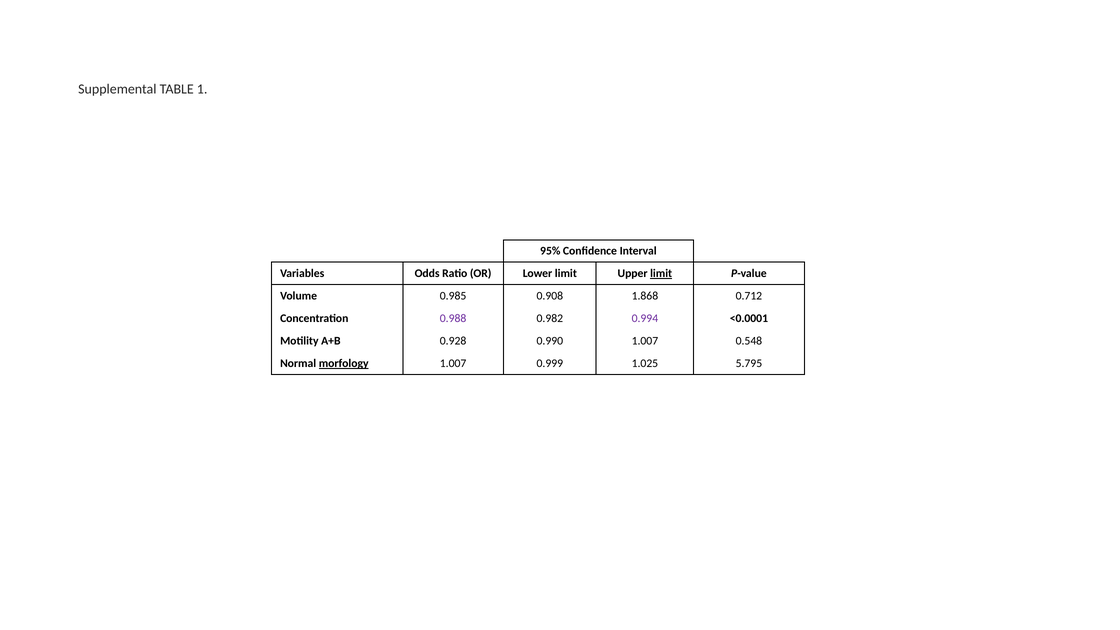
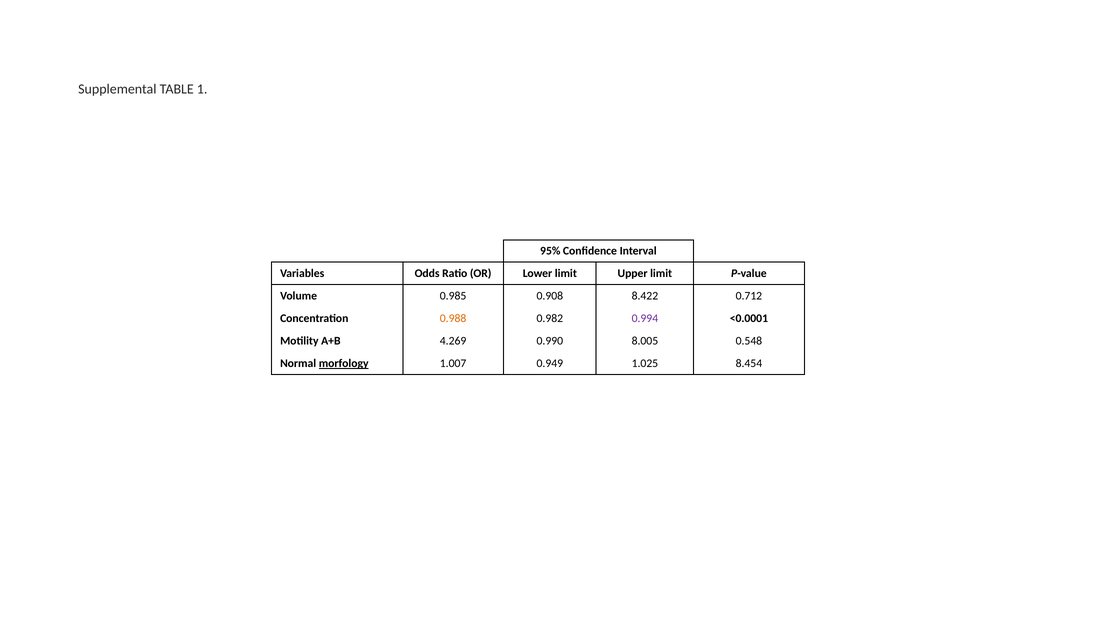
limit at (661, 274) underline: present -> none
1.868: 1.868 -> 8.422
0.988 colour: purple -> orange
0.928: 0.928 -> 4.269
0.990 1.007: 1.007 -> 8.005
0.999: 0.999 -> 0.949
5.795: 5.795 -> 8.454
